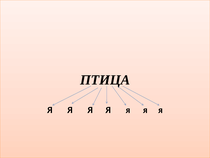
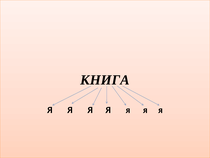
ПТИЦА: ПТИЦА -> КНИГА
